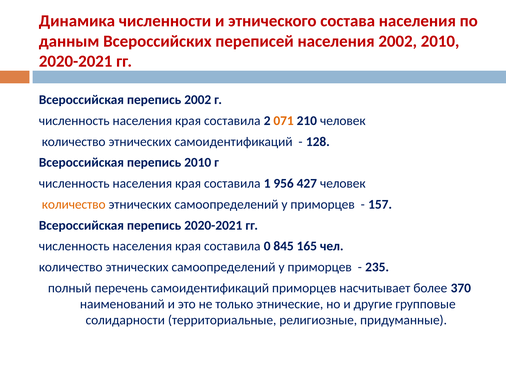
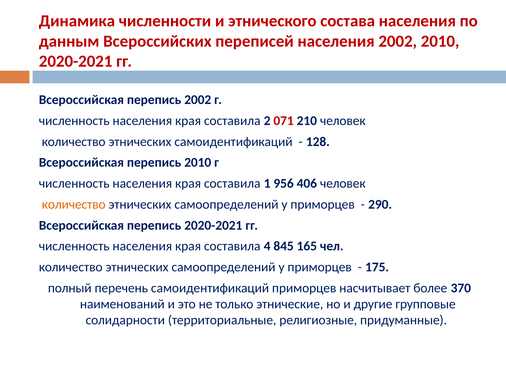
071 colour: orange -> red
427: 427 -> 406
157: 157 -> 290
0: 0 -> 4
235: 235 -> 175
